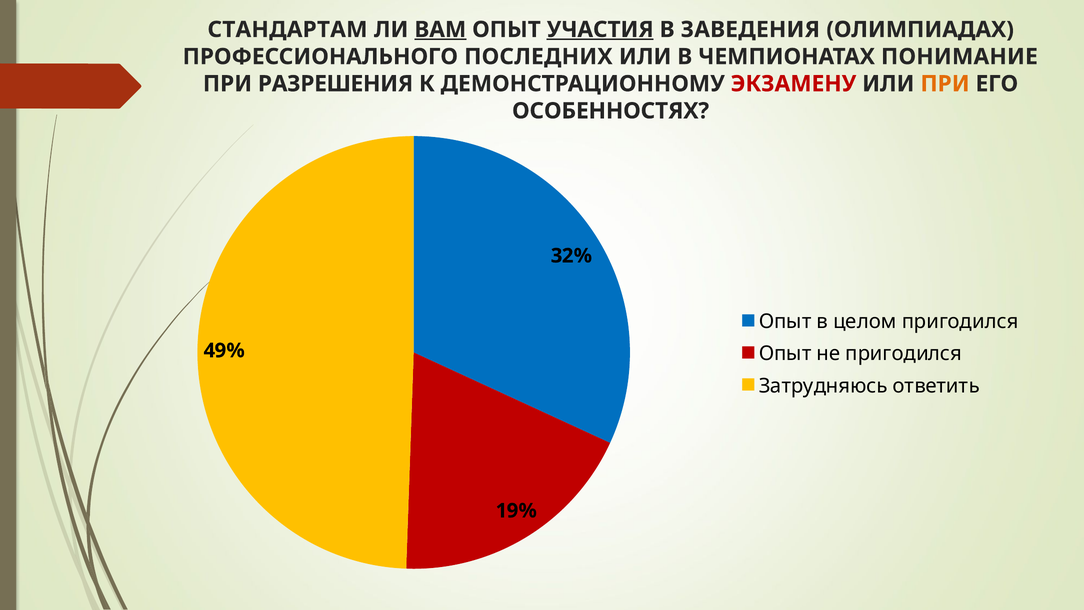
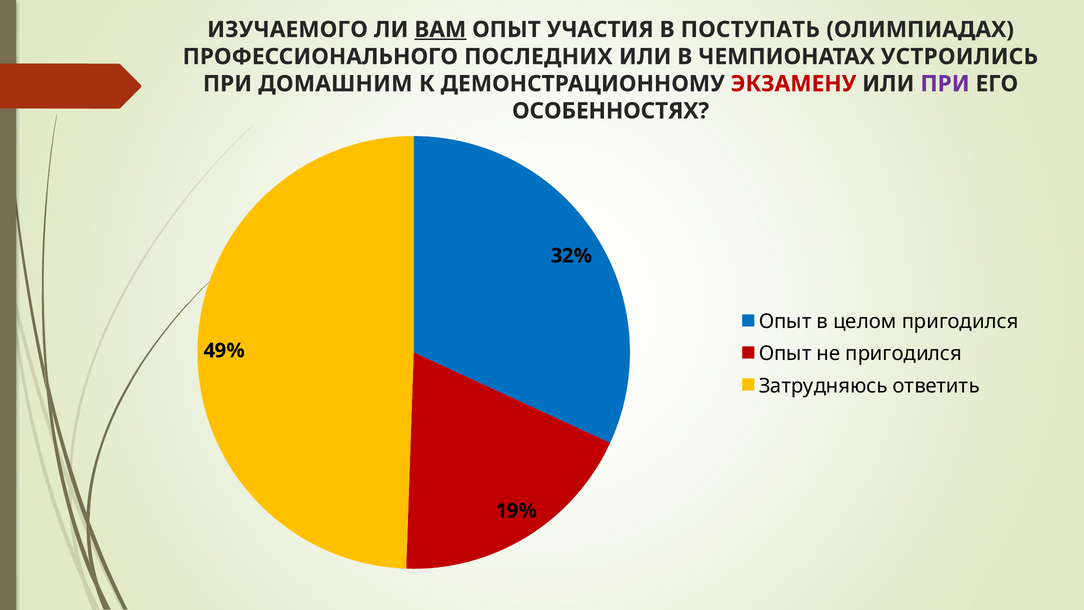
СТАНДАРТАМ: СТАНДАРТАМ -> ИЗУЧАЕМОГО
УЧАСТИЯ underline: present -> none
ЗАВЕДЕНИЯ: ЗАВЕДЕНИЯ -> ПОСТУПАТЬ
ПОНИМАНИЕ: ПОНИМАНИЕ -> УСТРОИЛИСЬ
РАЗРЕШЕНИЯ: РАЗРЕШЕНИЯ -> ДОМАШНИМ
ПРИ at (945, 84) colour: orange -> purple
